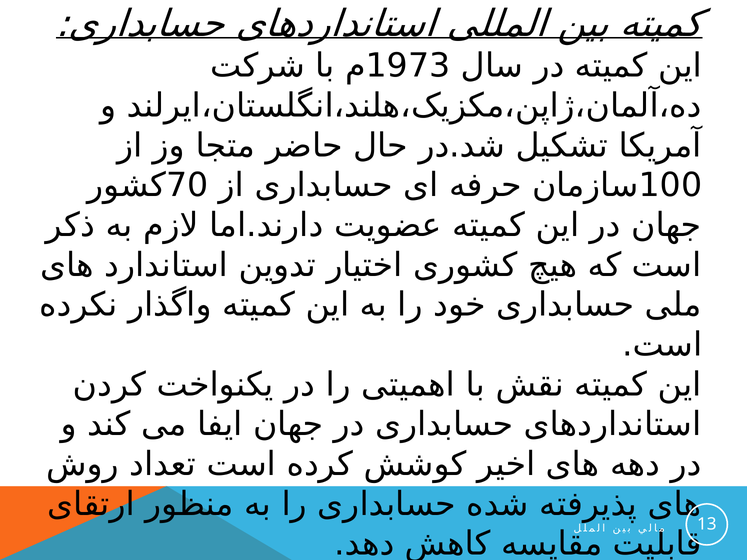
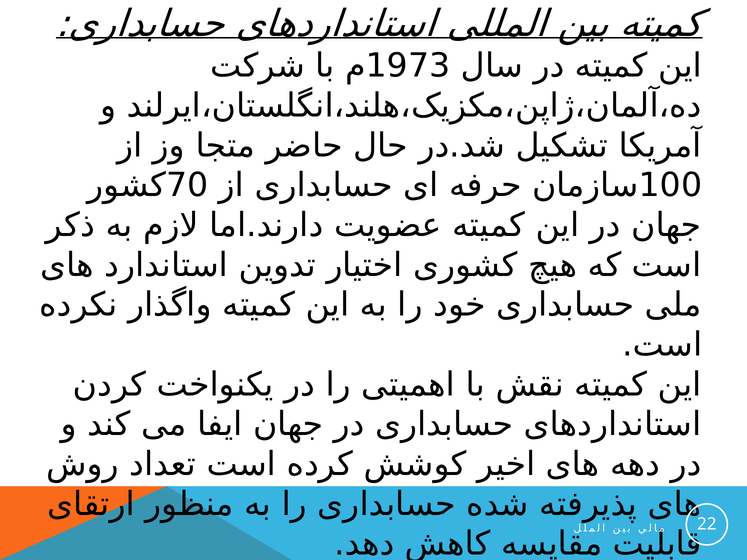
13: 13 -> 22
